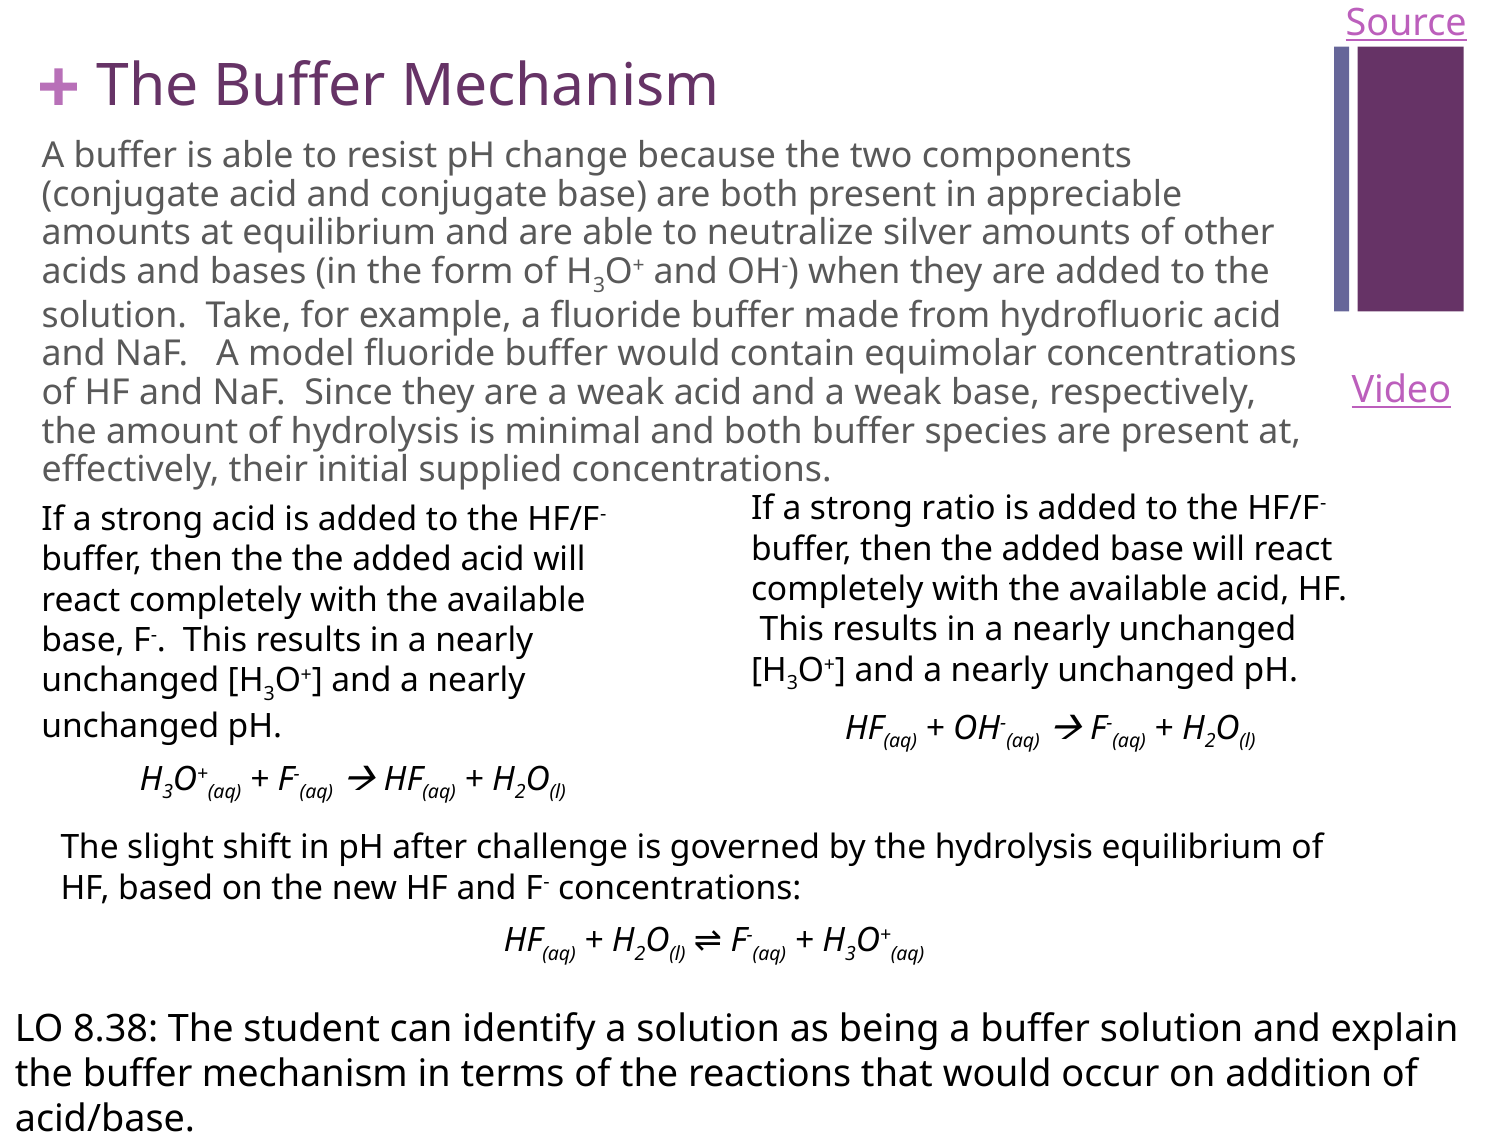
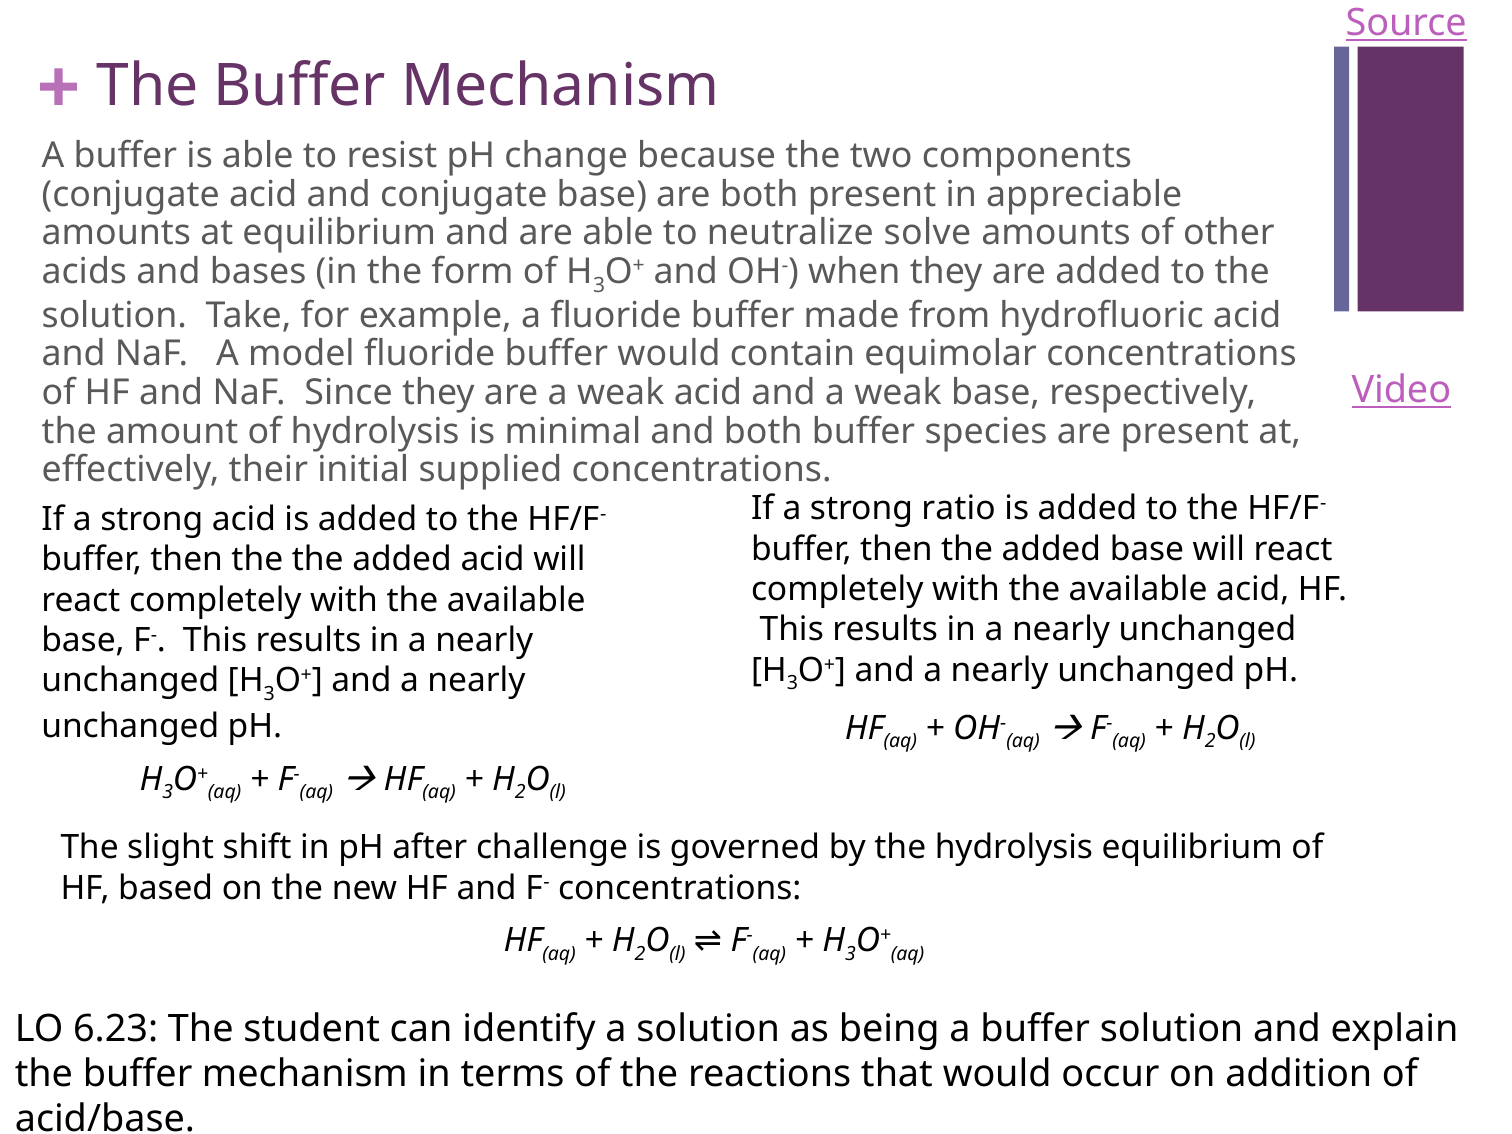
silver: silver -> solve
8.38: 8.38 -> 6.23
